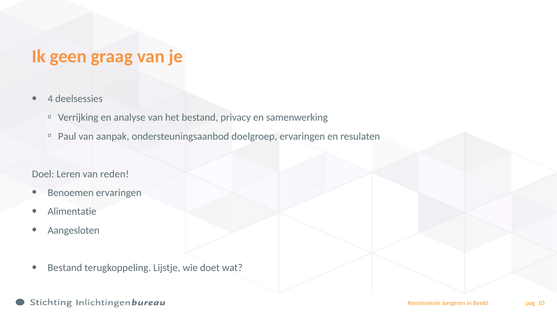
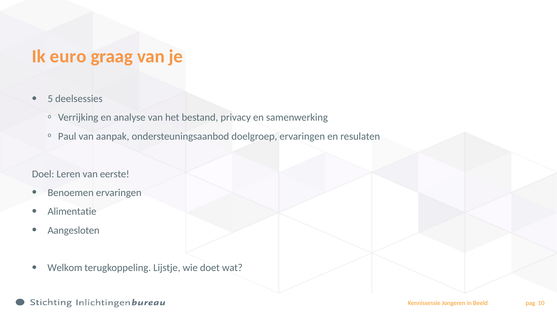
geen: geen -> euro
4: 4 -> 5
reden: reden -> eerste
Bestand at (65, 268): Bestand -> Welkom
